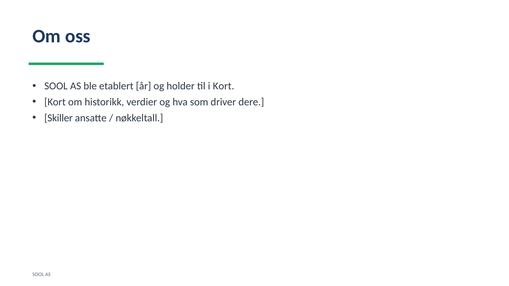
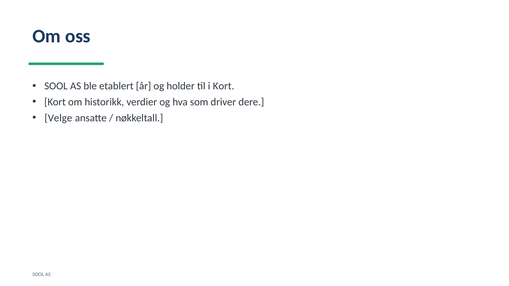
Skiller: Skiller -> Velge
